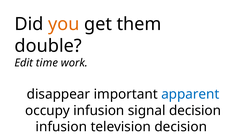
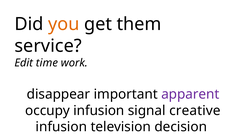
double: double -> service
apparent colour: blue -> purple
signal decision: decision -> creative
